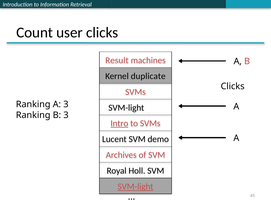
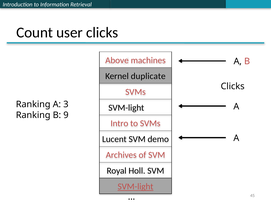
Result: Result -> Above
B 3: 3 -> 9
Intro underline: present -> none
